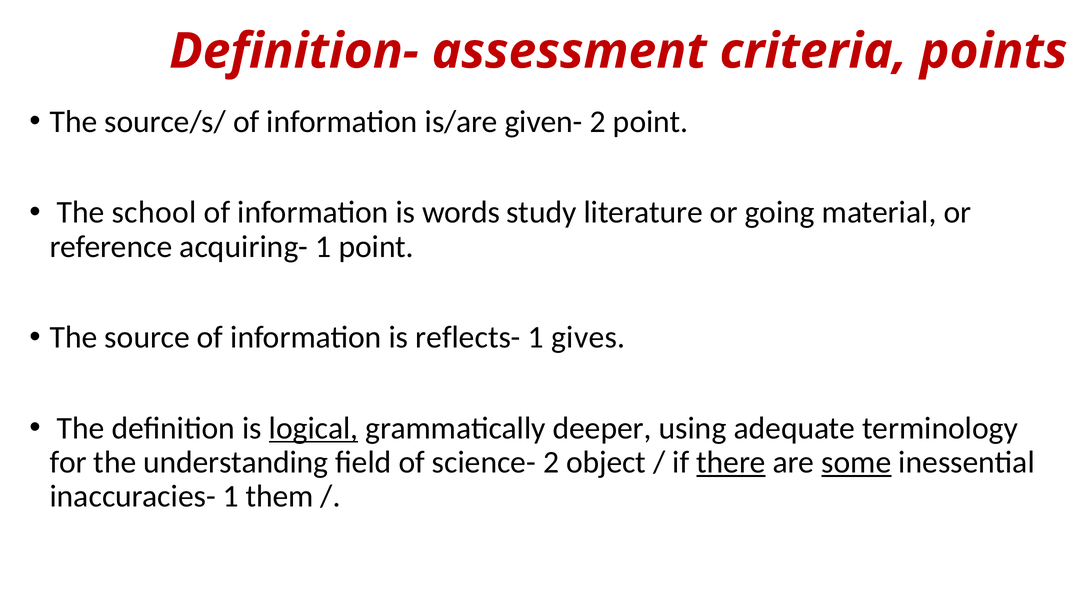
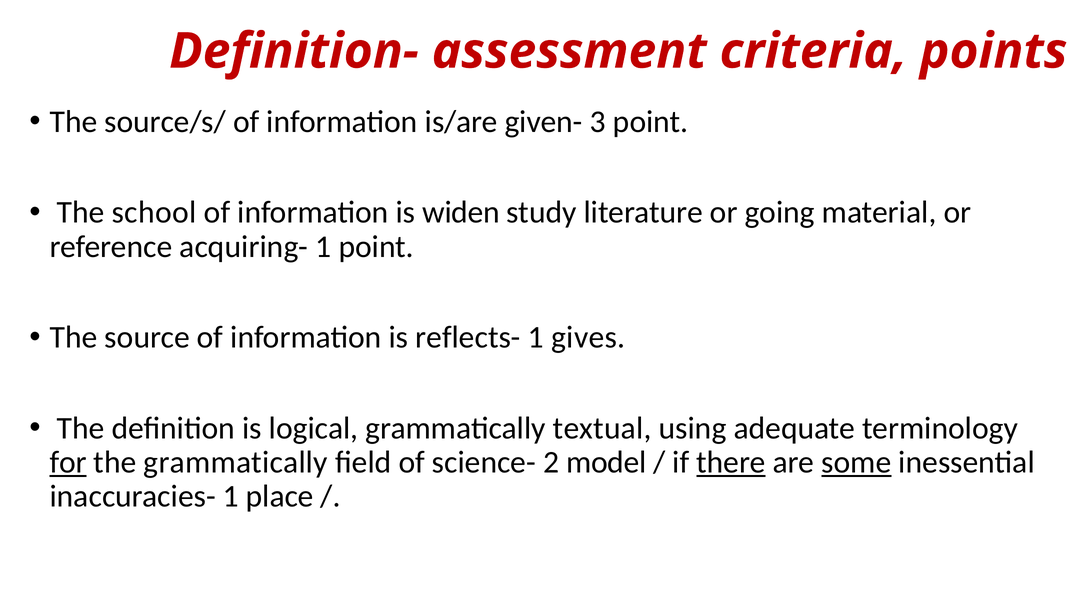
given- 2: 2 -> 3
words: words -> widen
logical underline: present -> none
deeper: deeper -> textual
for underline: none -> present
the understanding: understanding -> grammatically
object: object -> model
them: them -> place
